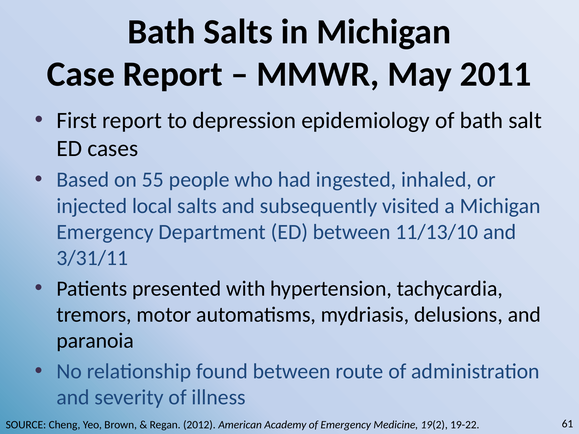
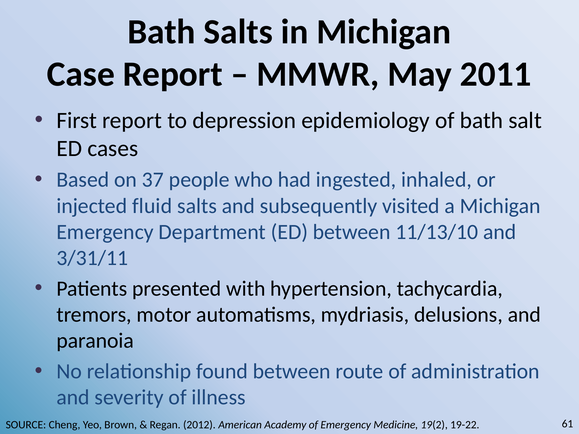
55: 55 -> 37
local: local -> fluid
